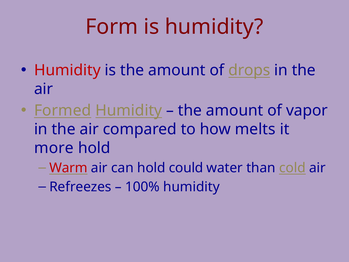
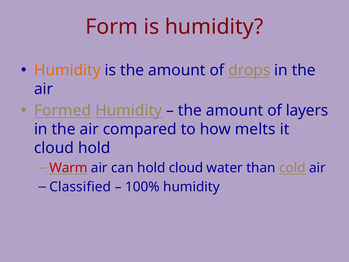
Humidity at (67, 70) colour: red -> orange
vapor: vapor -> layers
more at (54, 148): more -> cloud
hold could: could -> cloud
Refreezes: Refreezes -> Classified
